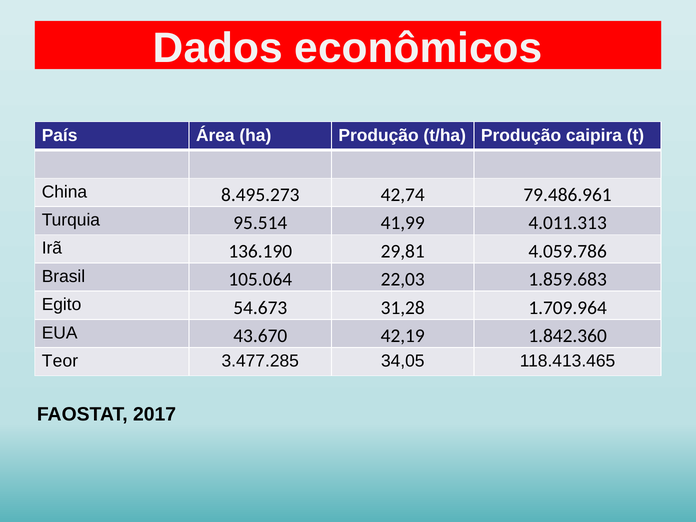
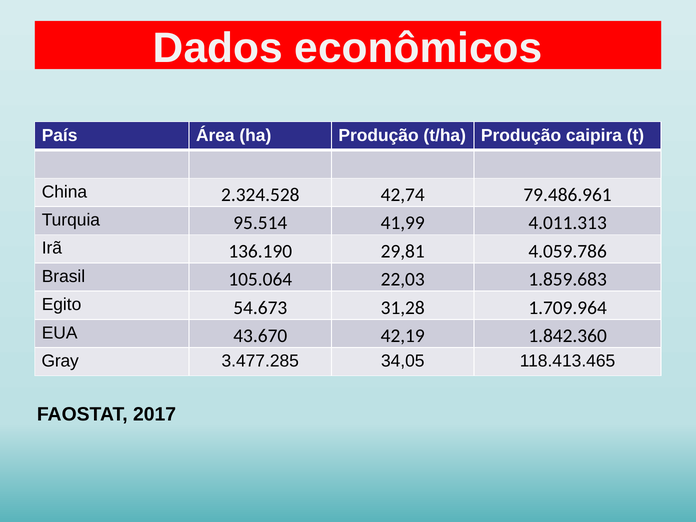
8.495.273: 8.495.273 -> 2.324.528
Teor: Teor -> Gray
